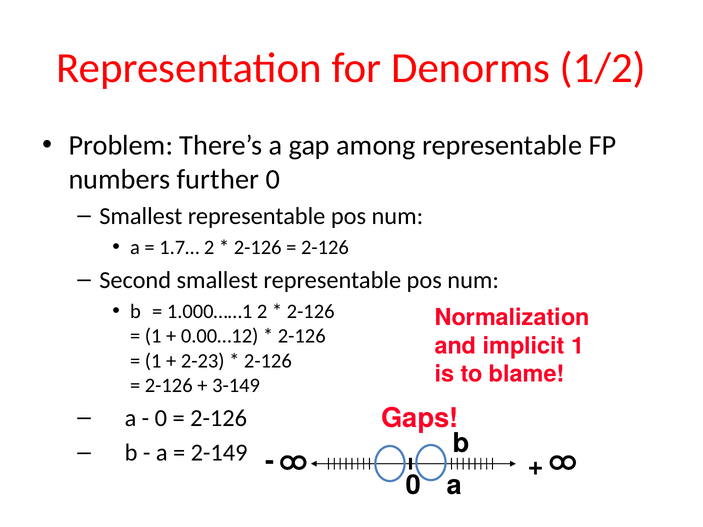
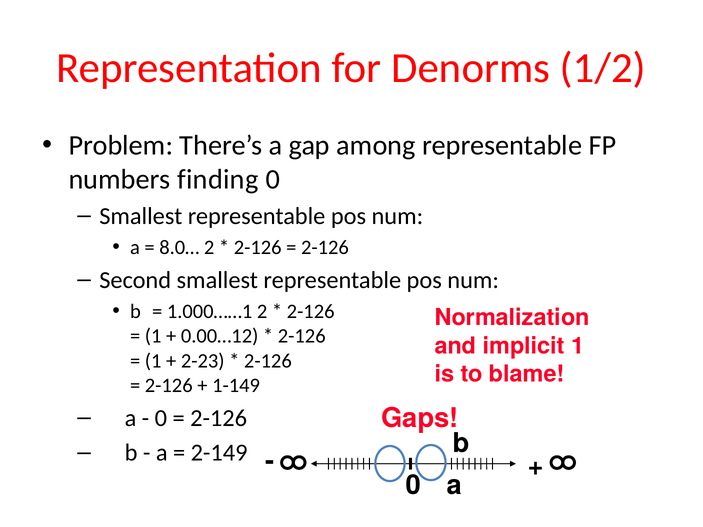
further: further -> finding
1.7…: 1.7… -> 8.0…
3-149: 3-149 -> 1-149
